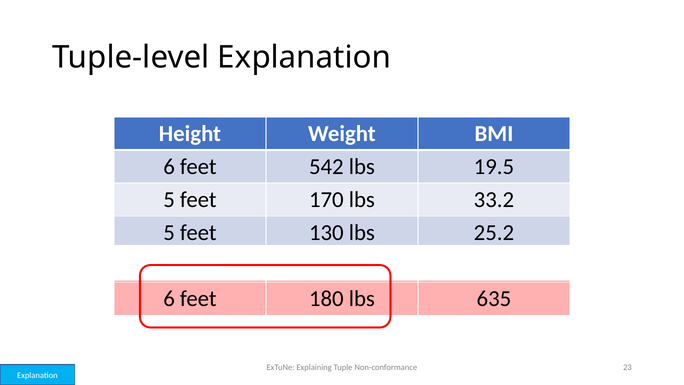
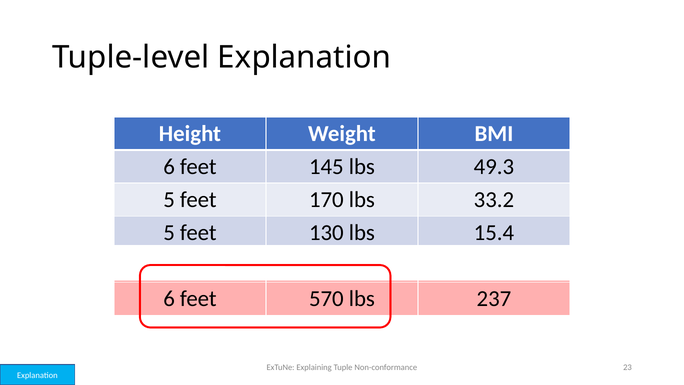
542: 542 -> 145
19.5: 19.5 -> 49.3
25.2: 25.2 -> 15.4
180: 180 -> 570
635: 635 -> 237
